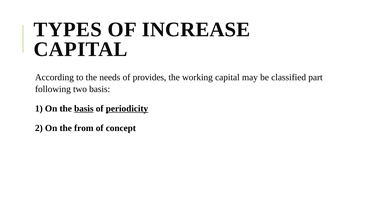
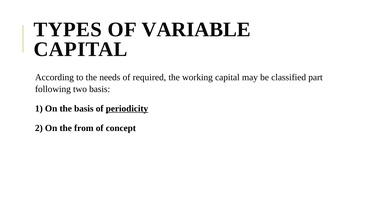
INCREASE: INCREASE -> VARIABLE
provides: provides -> required
basis at (84, 109) underline: present -> none
